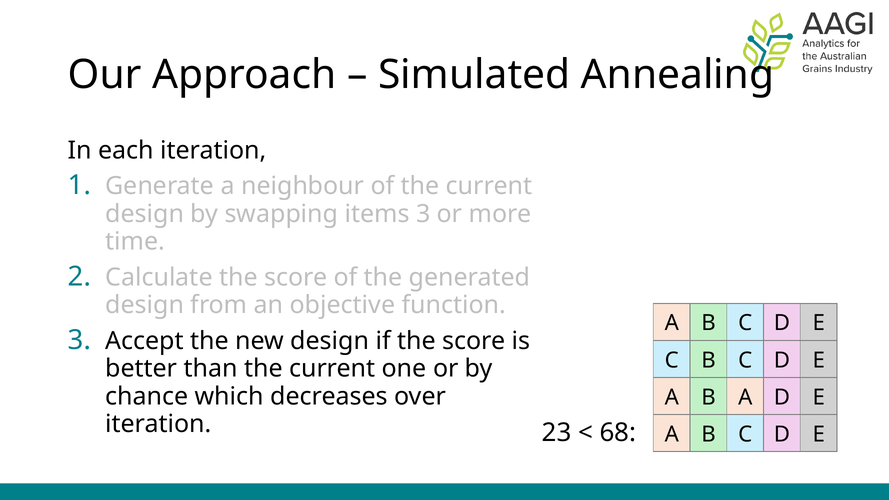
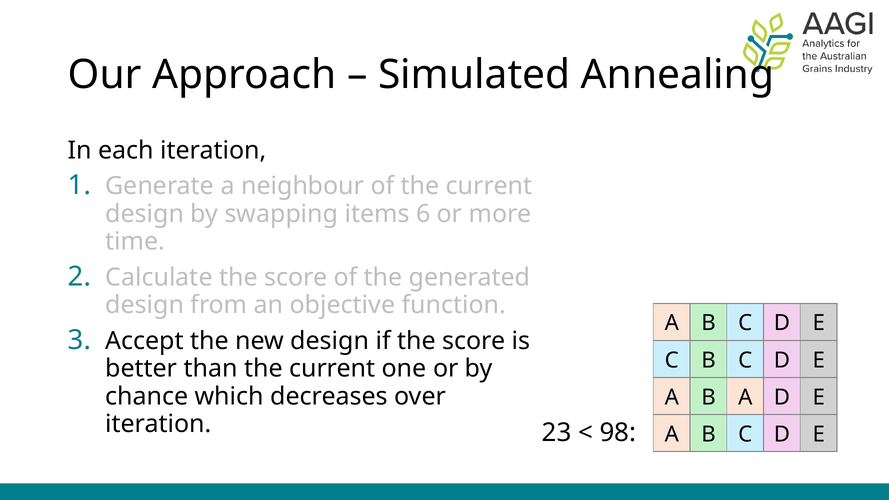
items 3: 3 -> 6
68: 68 -> 98
